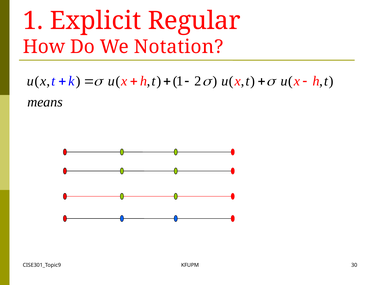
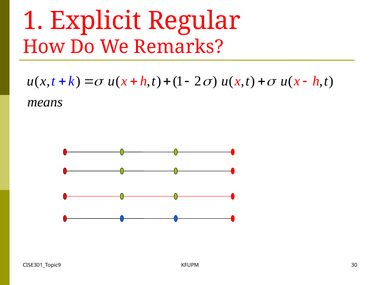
Notation: Notation -> Remarks
